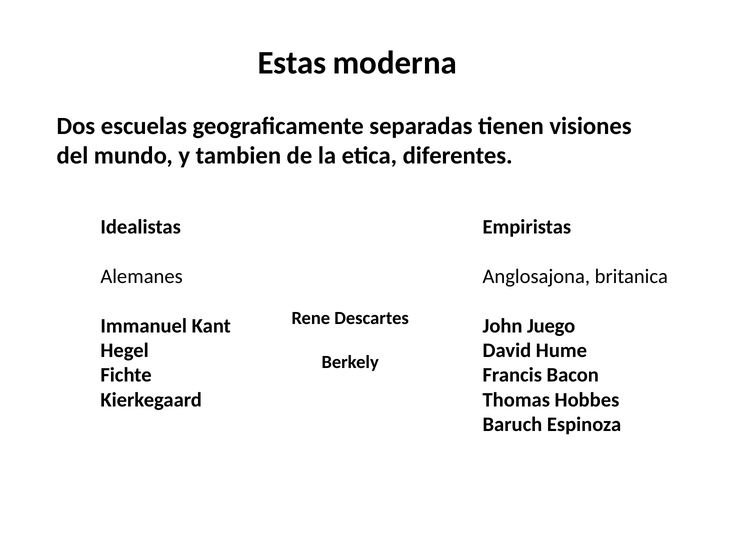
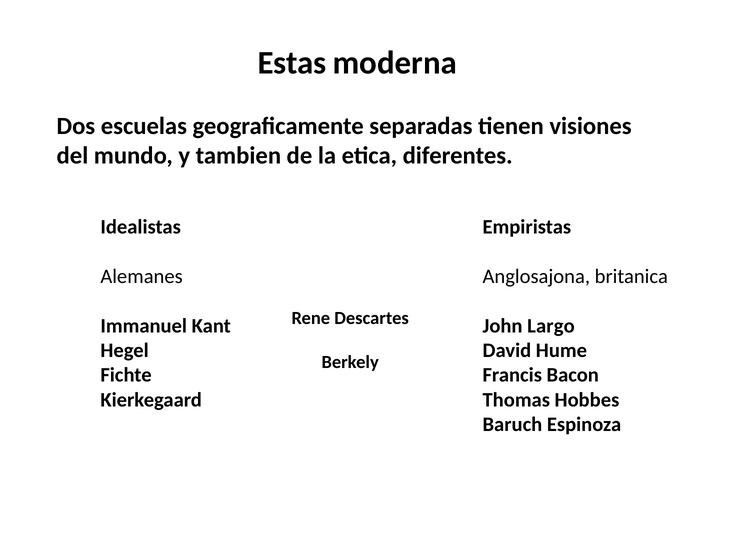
Juego: Juego -> Largo
